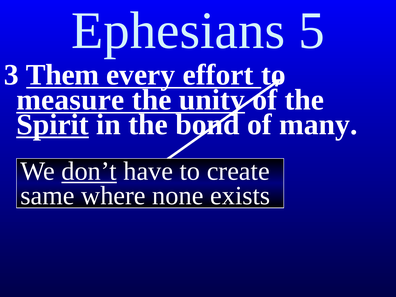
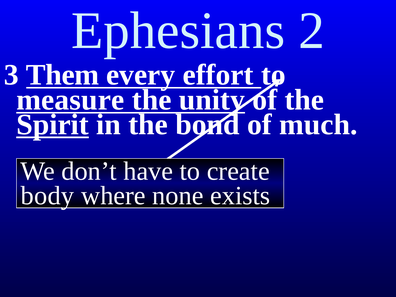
5: 5 -> 2
many: many -> much
don’t underline: present -> none
same: same -> body
